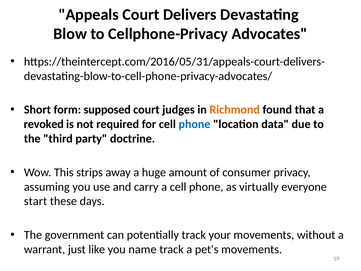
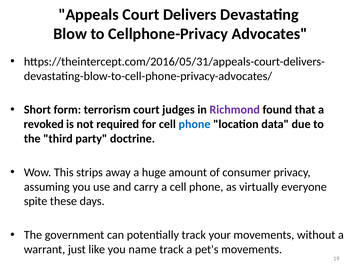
supposed: supposed -> terrorism
Richmond colour: orange -> purple
start: start -> spite
